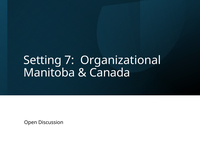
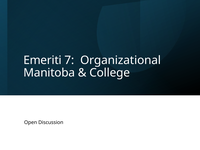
Setting: Setting -> Emeriti
Canada: Canada -> College
